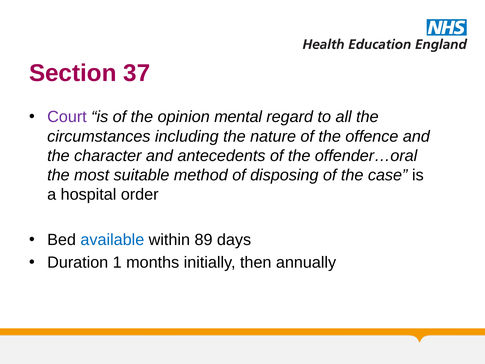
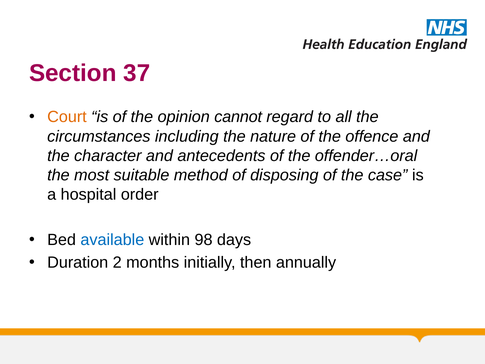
Court colour: purple -> orange
mental: mental -> cannot
89: 89 -> 98
1: 1 -> 2
